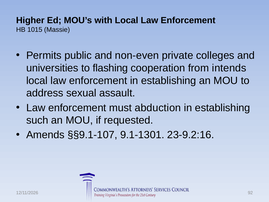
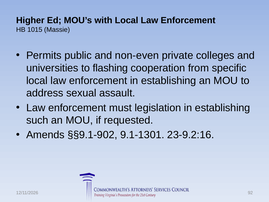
intends: intends -> specific
abduction: abduction -> legislation
§§9.1-107: §§9.1-107 -> §§9.1-902
